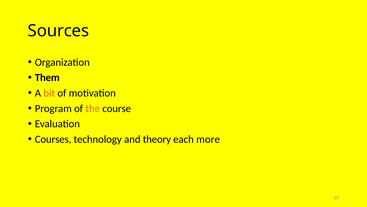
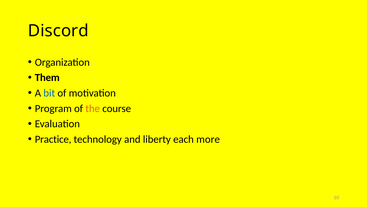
Sources: Sources -> Discord
bit colour: orange -> blue
Courses: Courses -> Practice
theory: theory -> liberty
